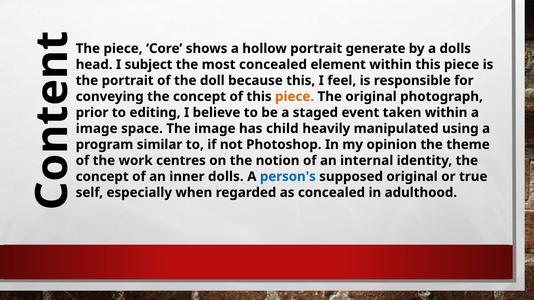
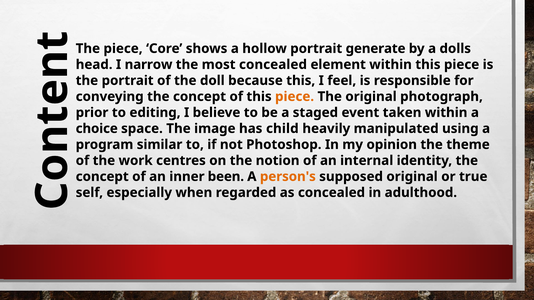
subject: subject -> narrow
image at (97, 129): image -> choice
inner dolls: dolls -> been
person's colour: blue -> orange
